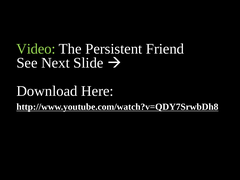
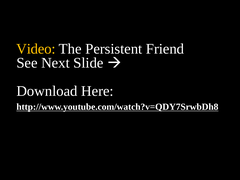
Video colour: light green -> yellow
